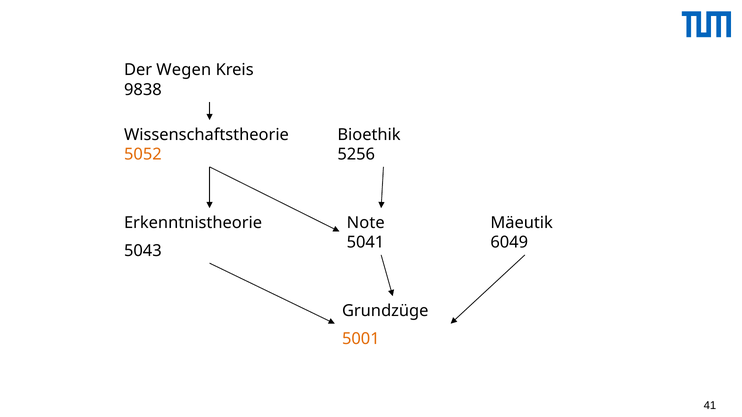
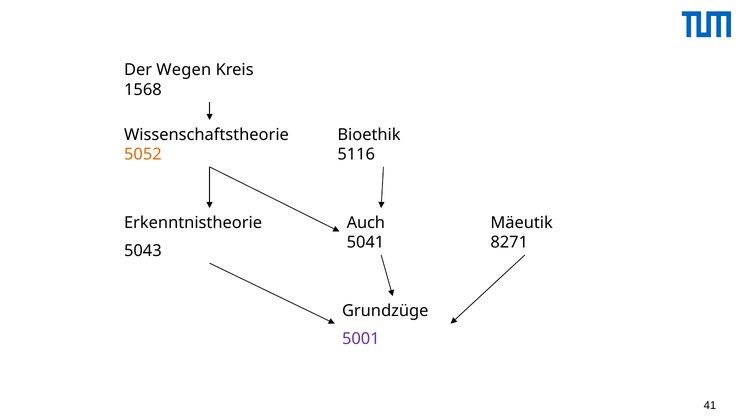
9838: 9838 -> 1568
5256: 5256 -> 5116
Note: Note -> Auch
6049: 6049 -> 8271
5001 colour: orange -> purple
